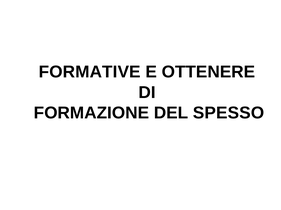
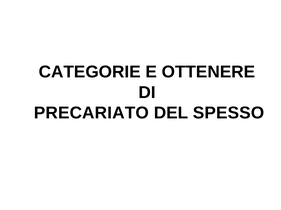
FORMATIVE: FORMATIVE -> CATEGORIE
FORMAZIONE: FORMAZIONE -> PRECARIATO
